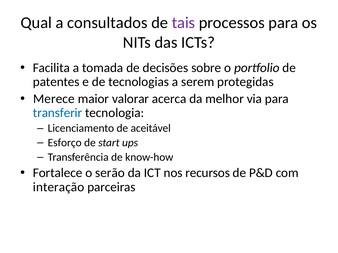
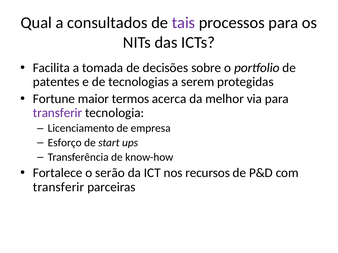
Merece: Merece -> Fortune
valorar: valorar -> termos
transferir at (58, 113) colour: blue -> purple
aceitável: aceitável -> empresa
interação at (59, 187): interação -> transferir
